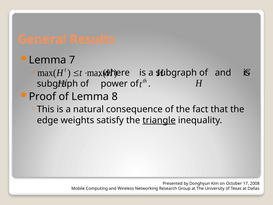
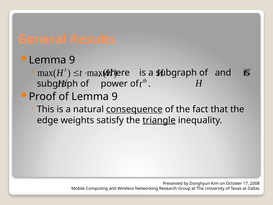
7 at (72, 60): 7 -> 9
of Lemma 8: 8 -> 9
consequence underline: none -> present
